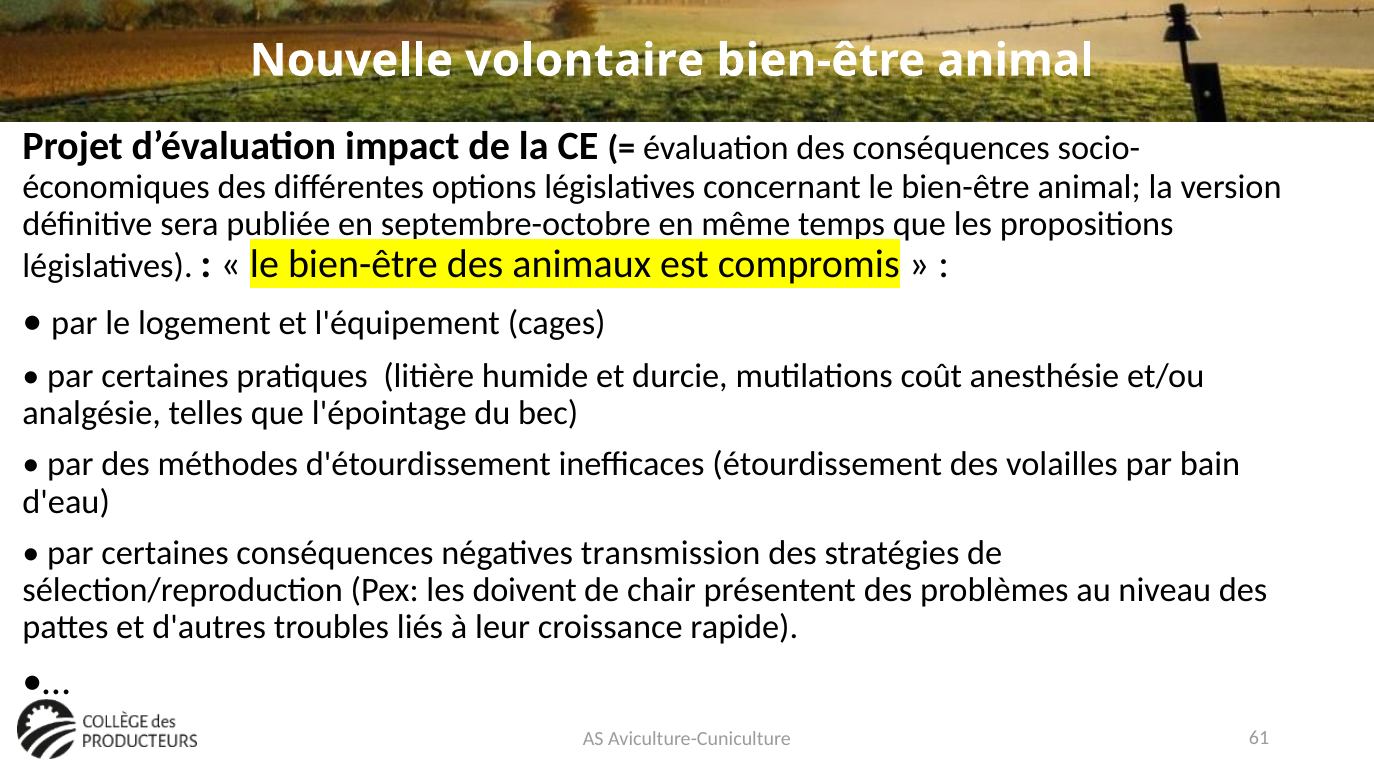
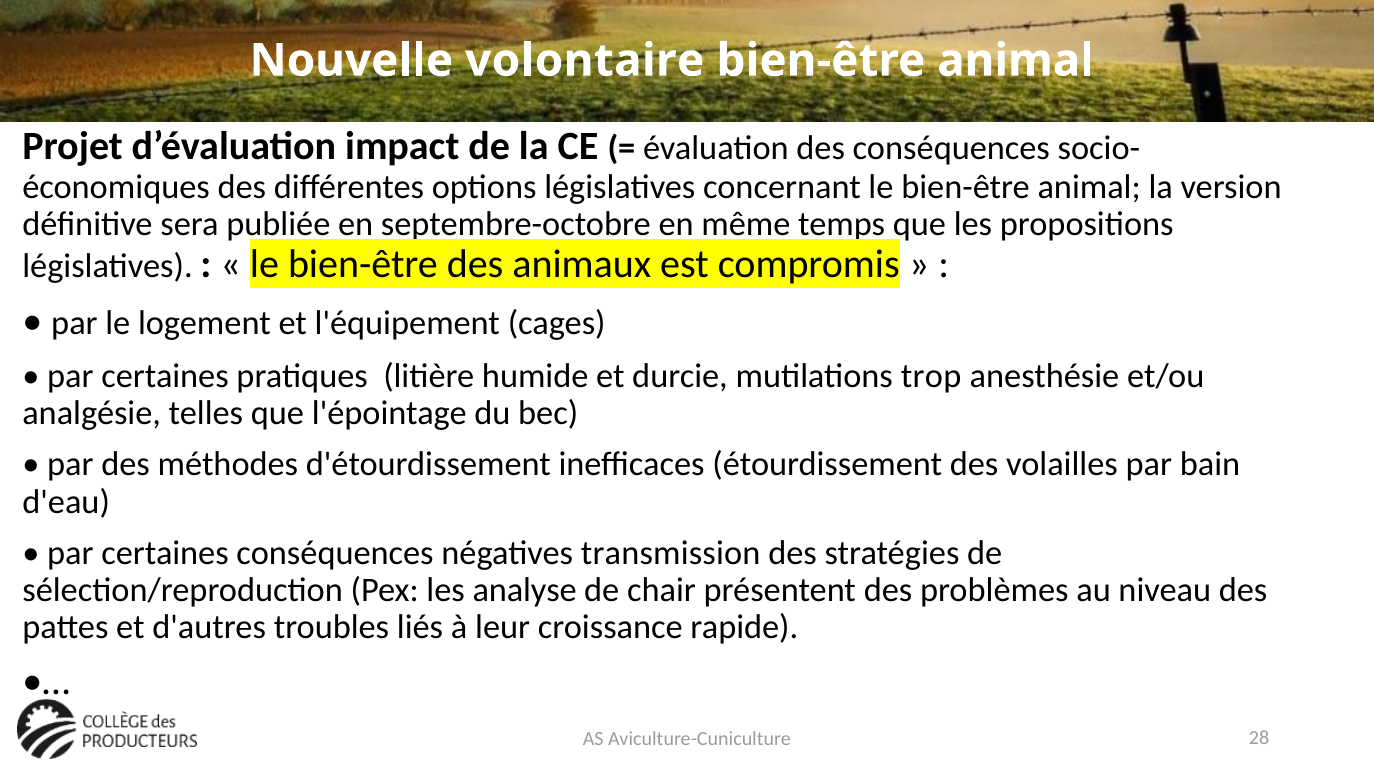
coût: coût -> trop
doivent: doivent -> analyse
61: 61 -> 28
